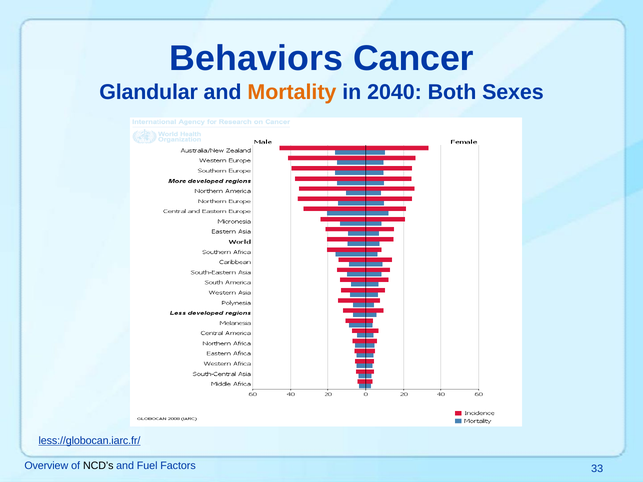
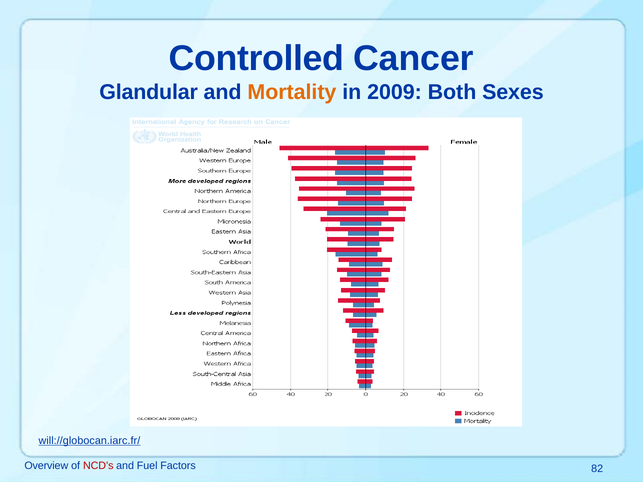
Behaviors: Behaviors -> Controlled
2040: 2040 -> 2009
less://globocan.iarc.fr/: less://globocan.iarc.fr/ -> will://globocan.iarc.fr/
NCD’s colour: black -> red
33: 33 -> 82
